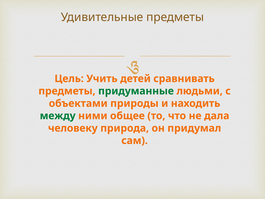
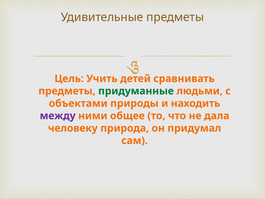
между colour: green -> purple
